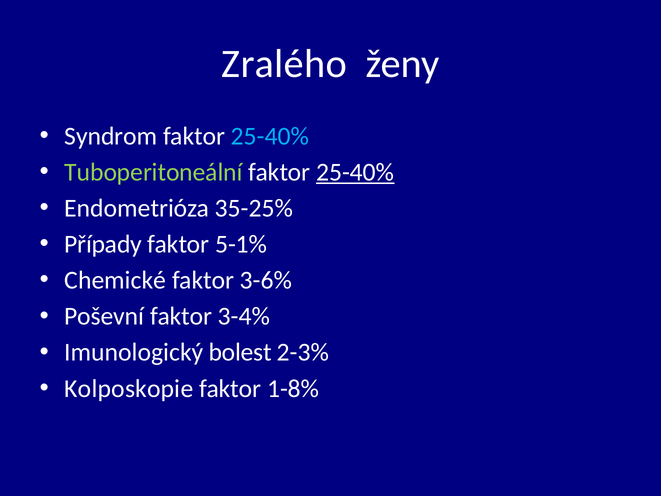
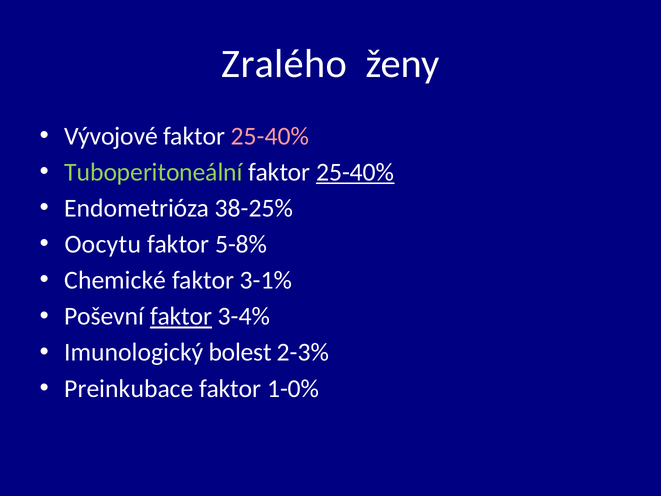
Syndrom: Syndrom -> Vývojové
25-40% at (270, 136) colour: light blue -> pink
35-25%: 35-25% -> 38-25%
Případy: Případy -> Oocytu
5-1%: 5-1% -> 5-8%
3-6%: 3-6% -> 3-1%
faktor at (181, 316) underline: none -> present
Kolposkopie: Kolposkopie -> Preinkubace
1-8%: 1-8% -> 1-0%
